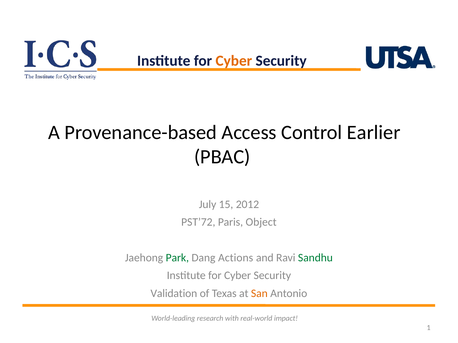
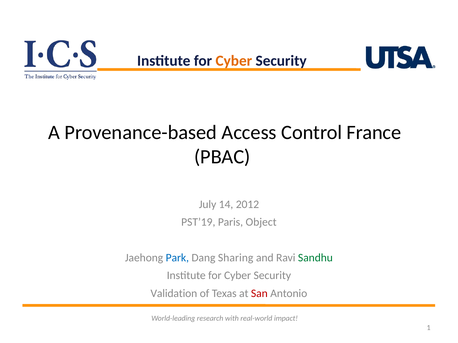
Earlier: Earlier -> France
15: 15 -> 14
PST’72: PST’72 -> PST’19
Park colour: green -> blue
Actions: Actions -> Sharing
San colour: orange -> red
